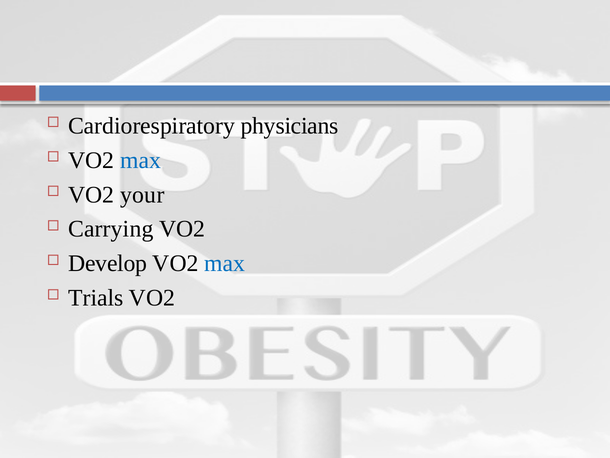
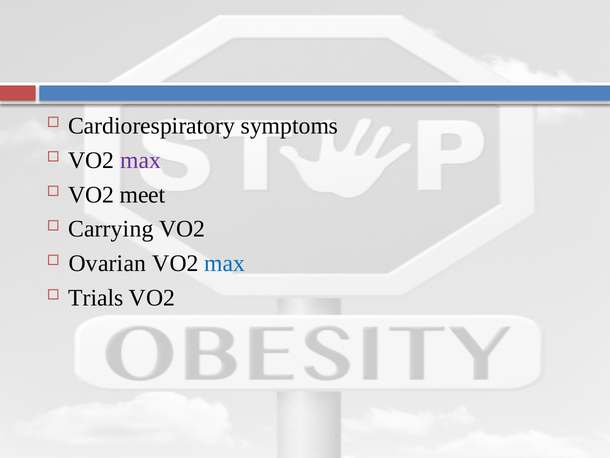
physicians: physicians -> symptoms
max at (141, 160) colour: blue -> purple
your: your -> meet
Develop: Develop -> Ovarian
